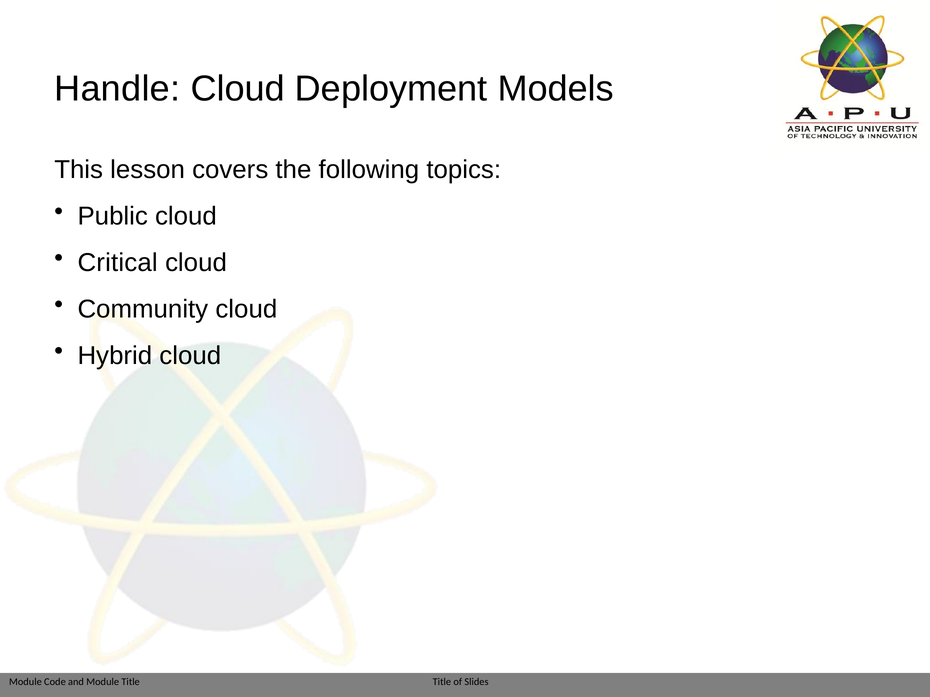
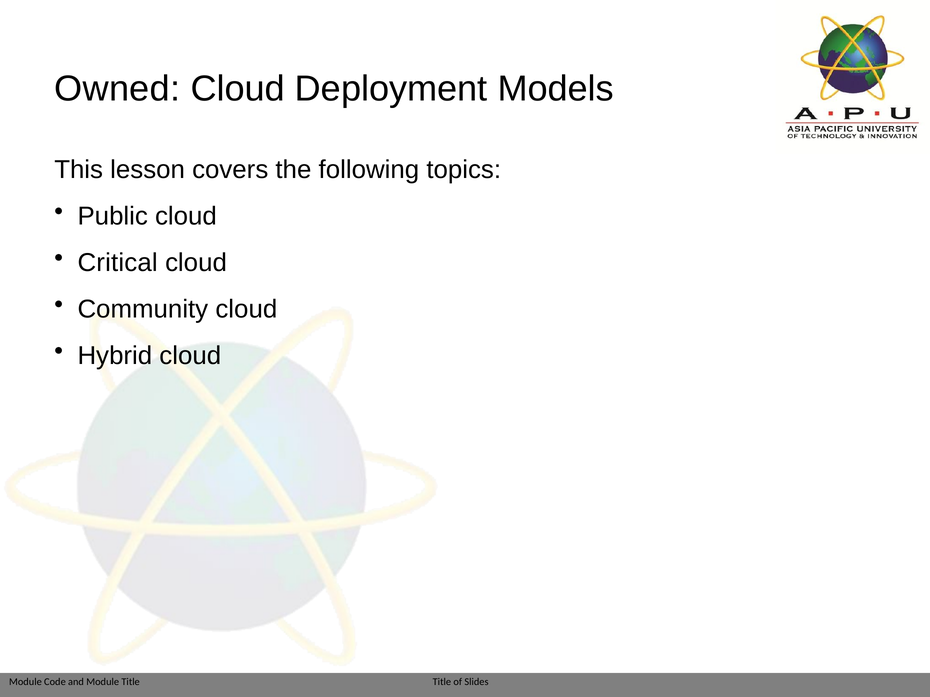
Handle: Handle -> Owned
